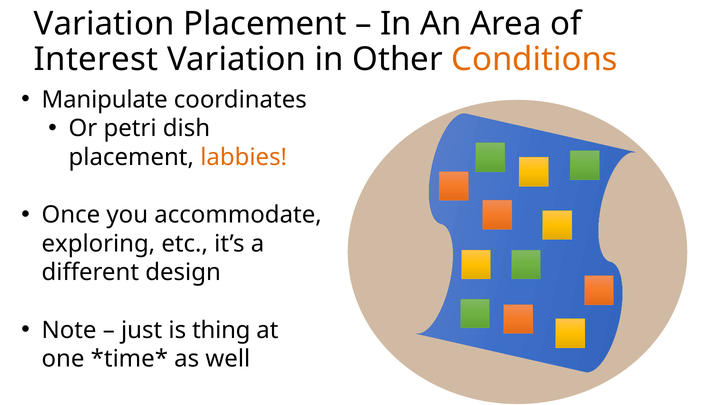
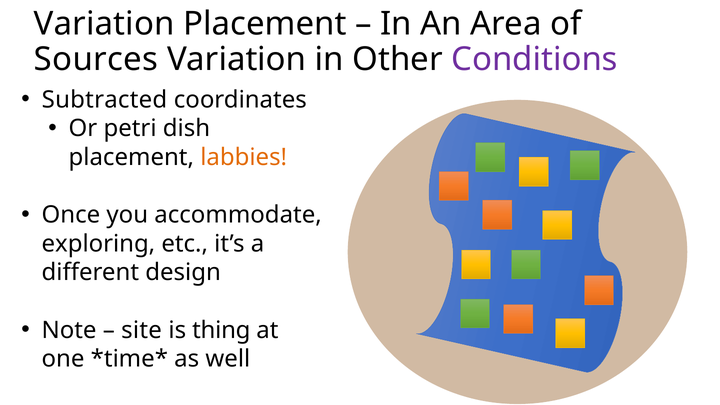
Interest: Interest -> Sources
Conditions colour: orange -> purple
Manipulate: Manipulate -> Subtracted
just: just -> site
